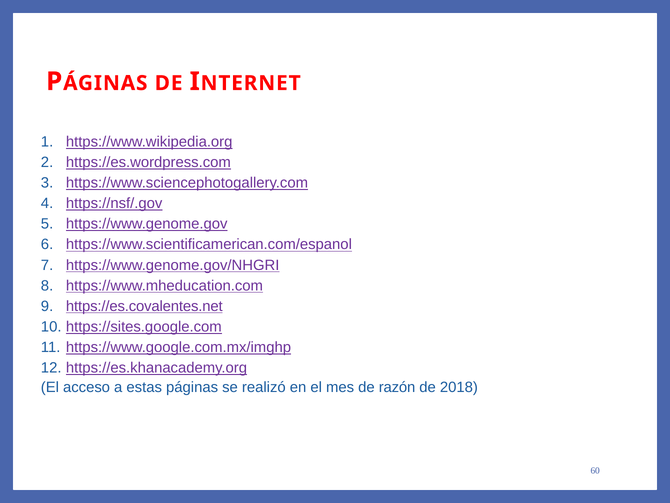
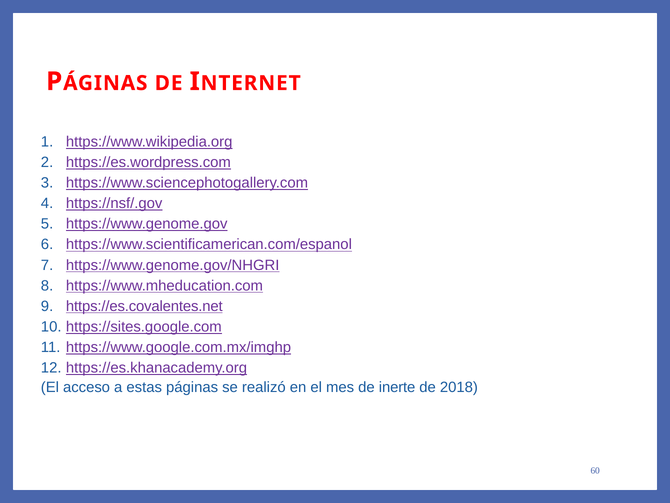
razón: razón -> inerte
